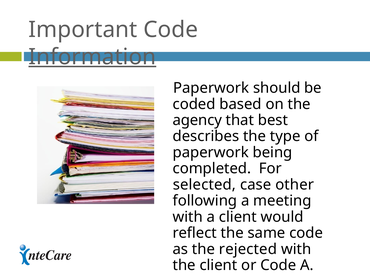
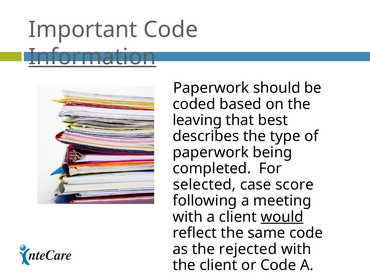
agency: agency -> leaving
other: other -> score
would underline: none -> present
